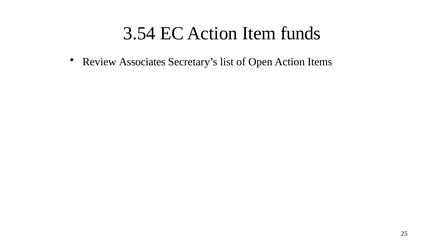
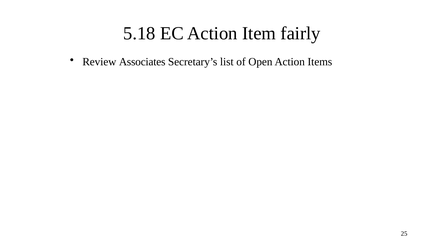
3.54: 3.54 -> 5.18
funds: funds -> fairly
